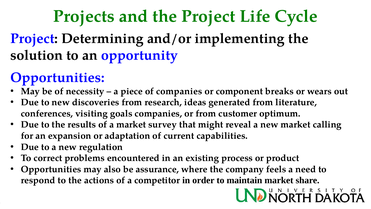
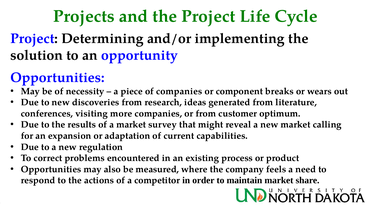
goals: goals -> more
assurance: assurance -> measured
